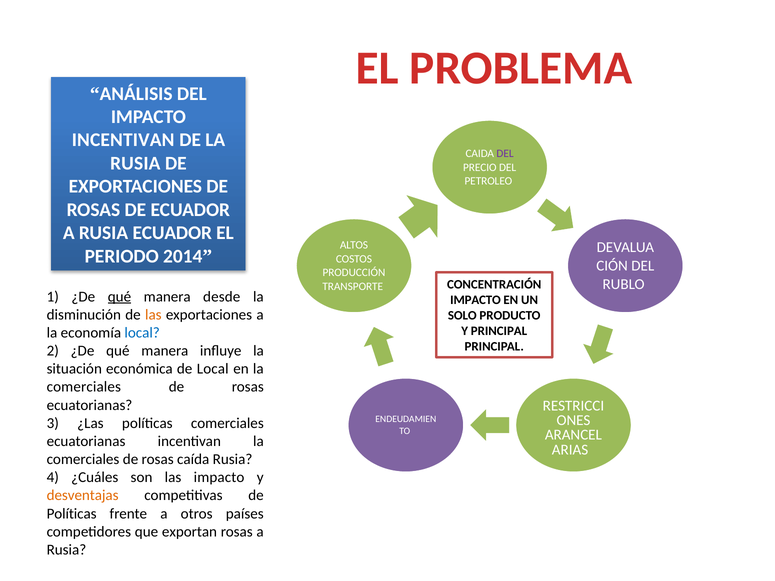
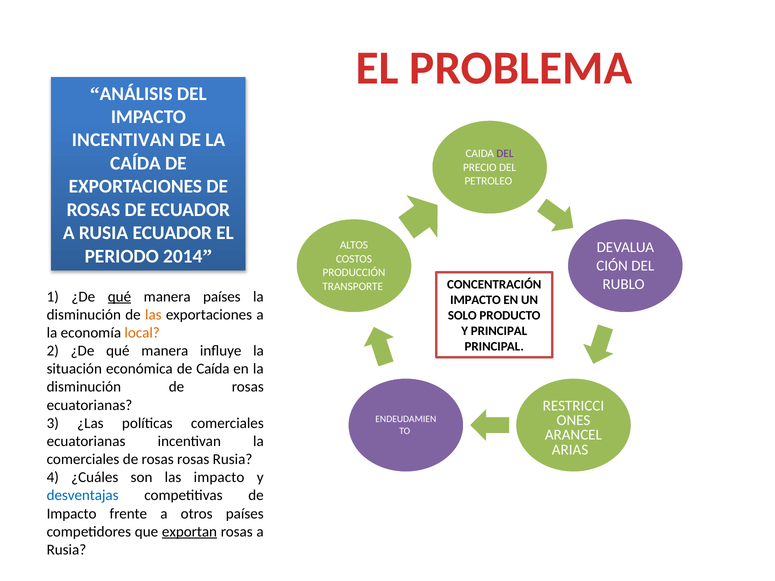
RUSIA at (135, 163): RUSIA -> CAÍDA
manera desde: desde -> países
local at (142, 333) colour: blue -> orange
de Local: Local -> Caída
comerciales at (84, 387): comerciales -> disminución
rosas caída: caída -> rosas
desventajas colour: orange -> blue
Políticas at (72, 514): Políticas -> Impacto
exportan underline: none -> present
